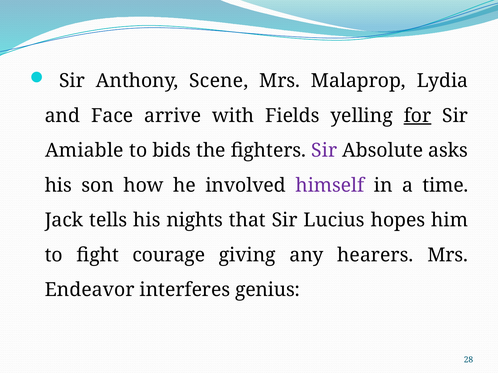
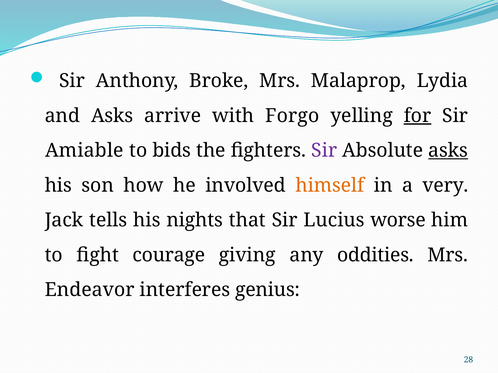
Scene: Scene -> Broke
and Face: Face -> Asks
Fields: Fields -> Forgo
asks at (448, 151) underline: none -> present
himself colour: purple -> orange
time: time -> very
hopes: hopes -> worse
hearers: hearers -> oddities
